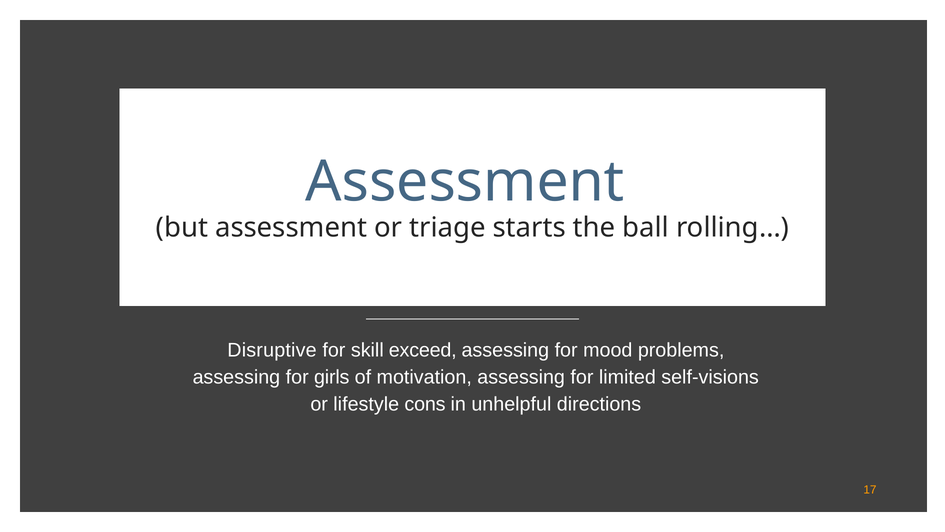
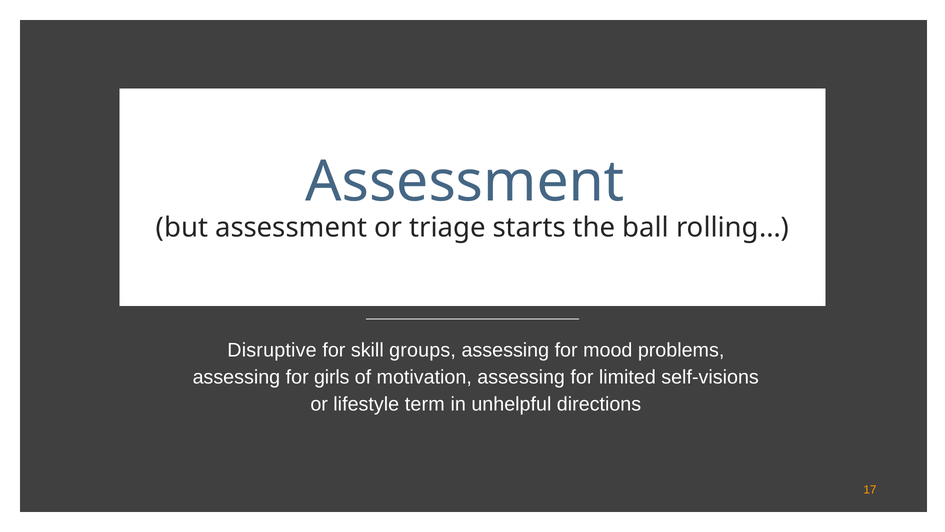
exceed: exceed -> groups
cons: cons -> term
